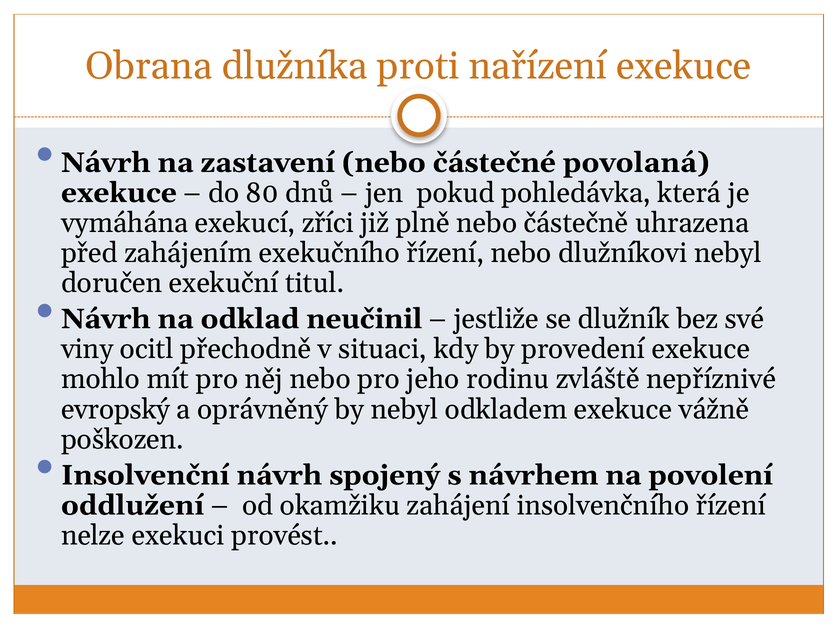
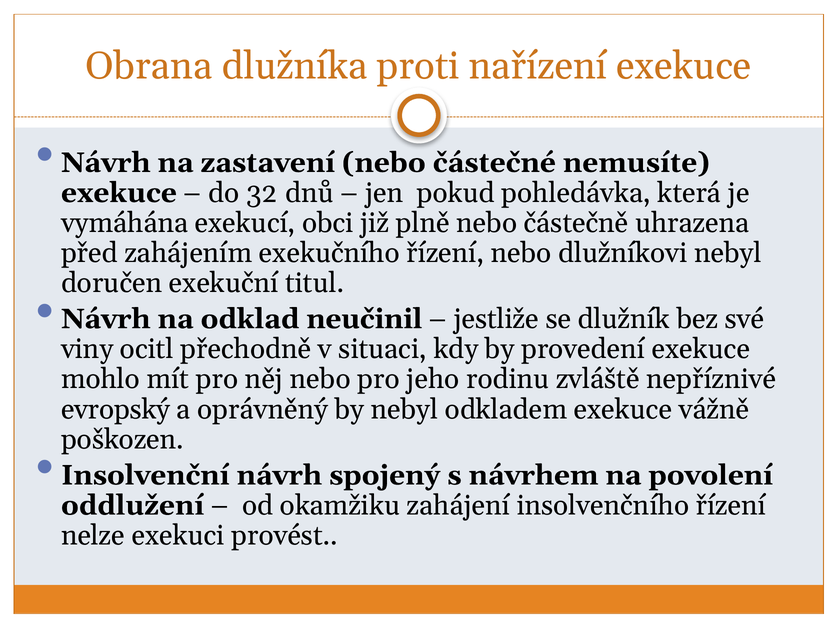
povolaná: povolaná -> nemusíte
80: 80 -> 32
zříci: zříci -> obci
